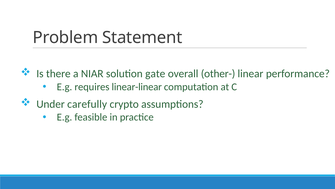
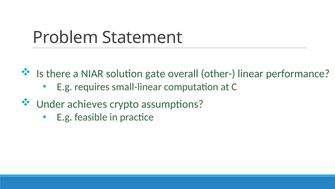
linear-linear: linear-linear -> small-linear
carefully: carefully -> achieves
